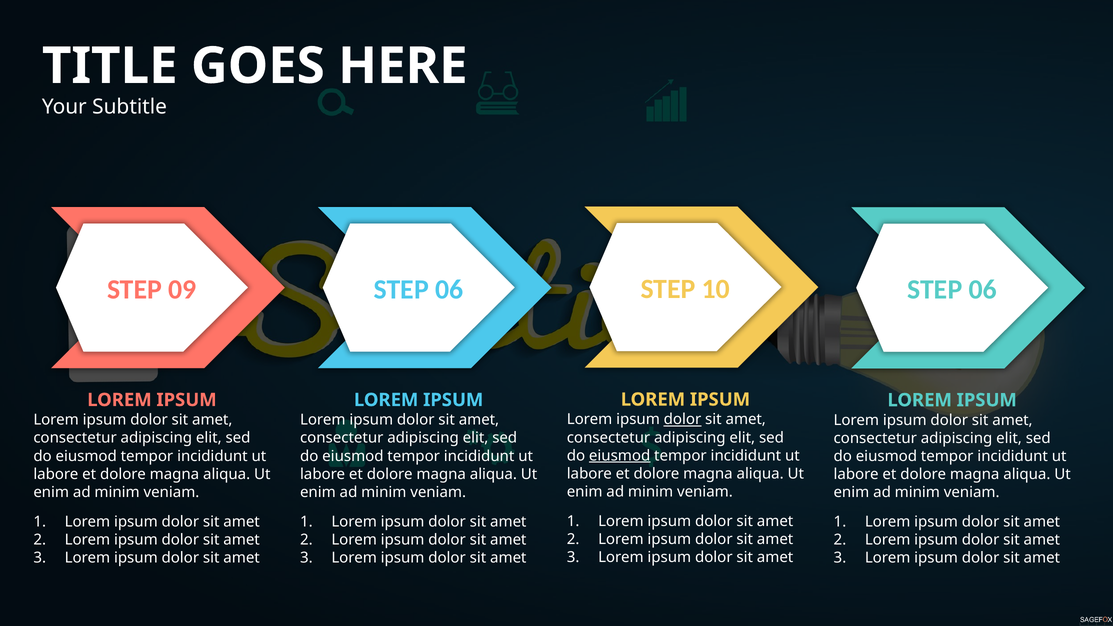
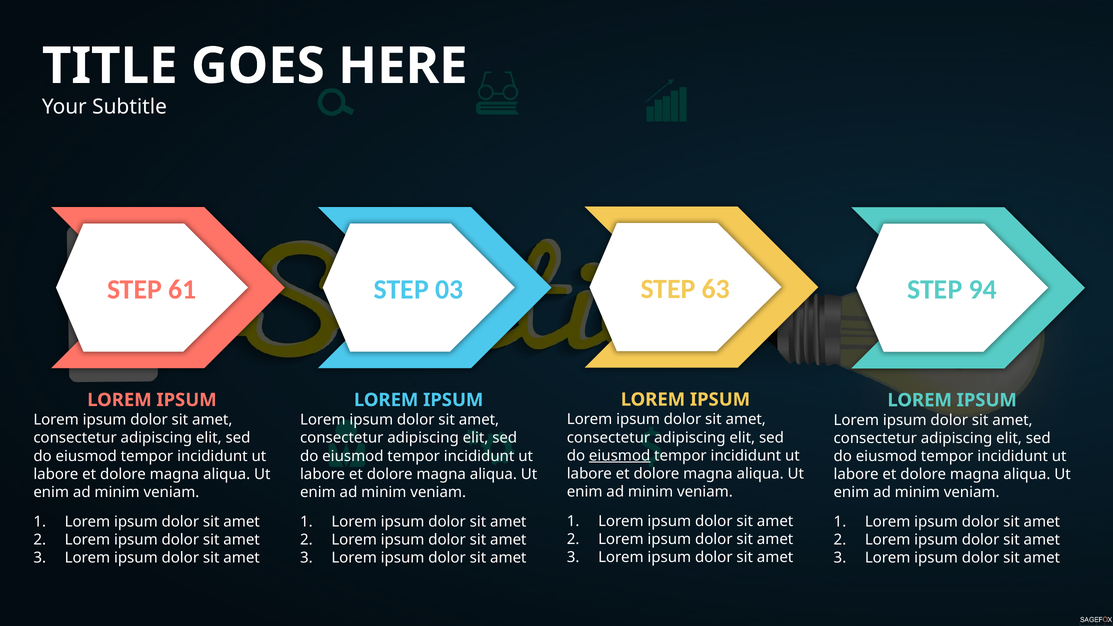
10: 10 -> 63
09: 09 -> 61
06 at (449, 290): 06 -> 03
06 at (983, 290): 06 -> 94
dolor at (683, 419) underline: present -> none
